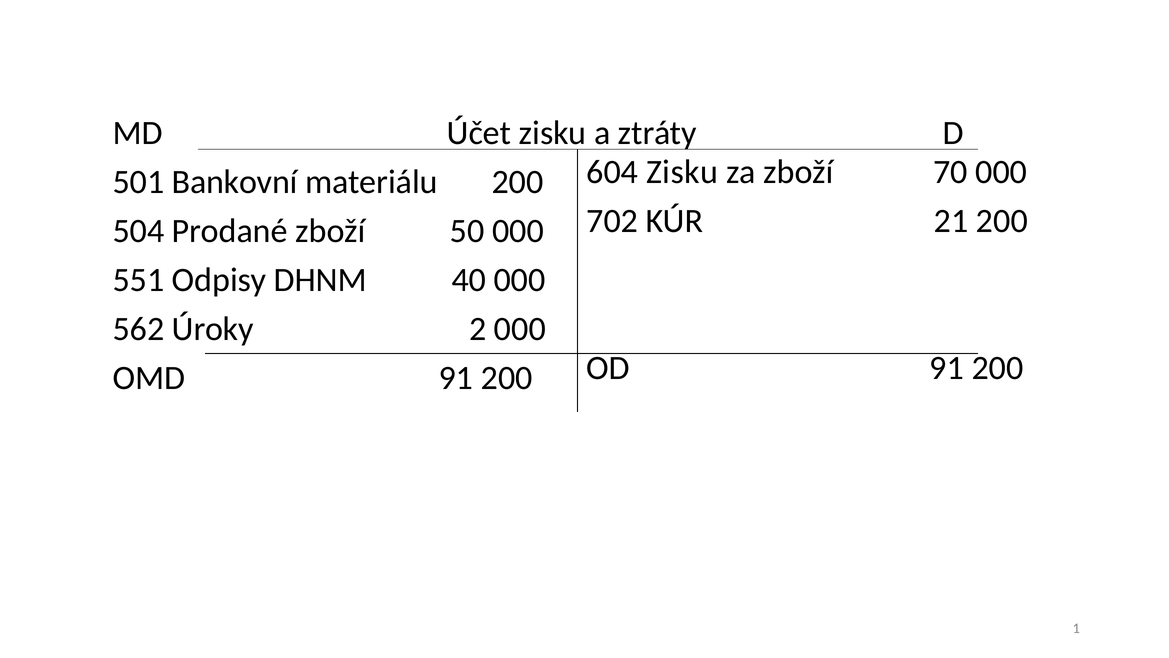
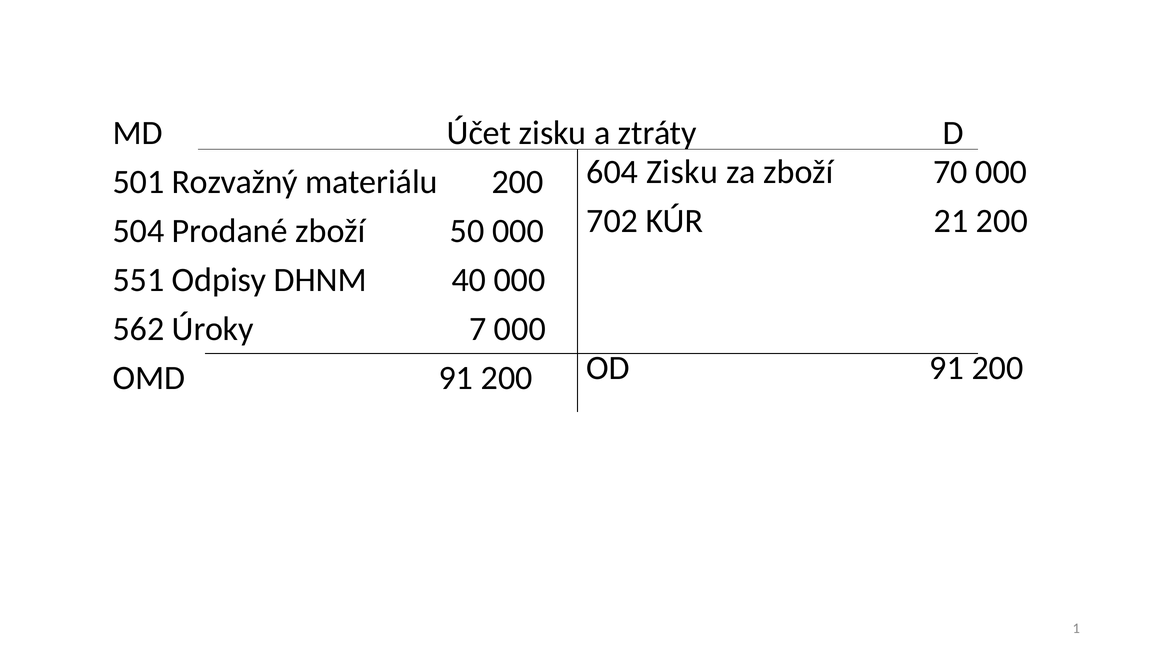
Bankovní: Bankovní -> Rozvažný
2: 2 -> 7
